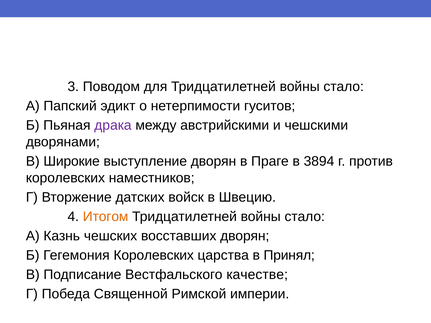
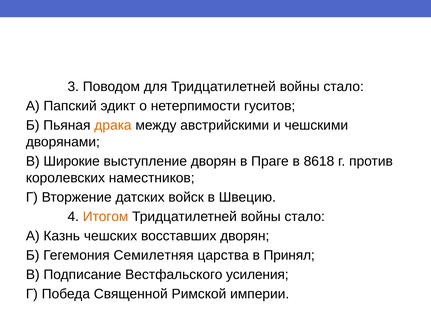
драка colour: purple -> orange
3894: 3894 -> 8618
Гегемония Королевских: Королевских -> Семилетняя
качестве: качестве -> усиления
